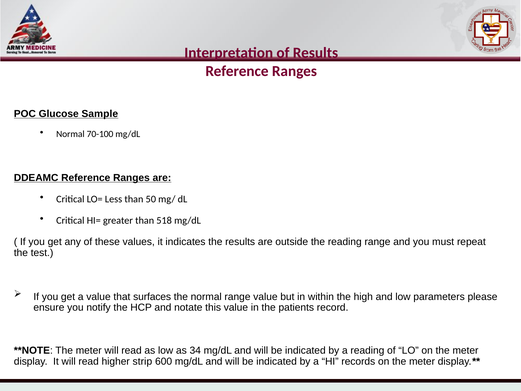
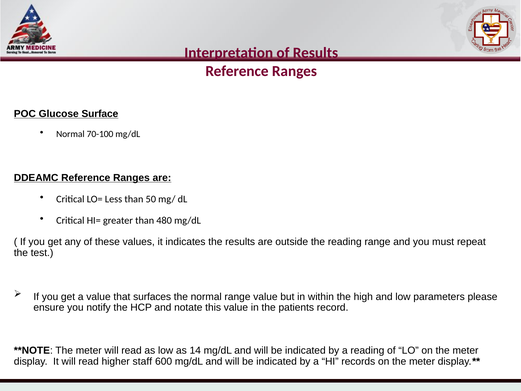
Sample: Sample -> Surface
518: 518 -> 480
34: 34 -> 14
strip: strip -> staff
